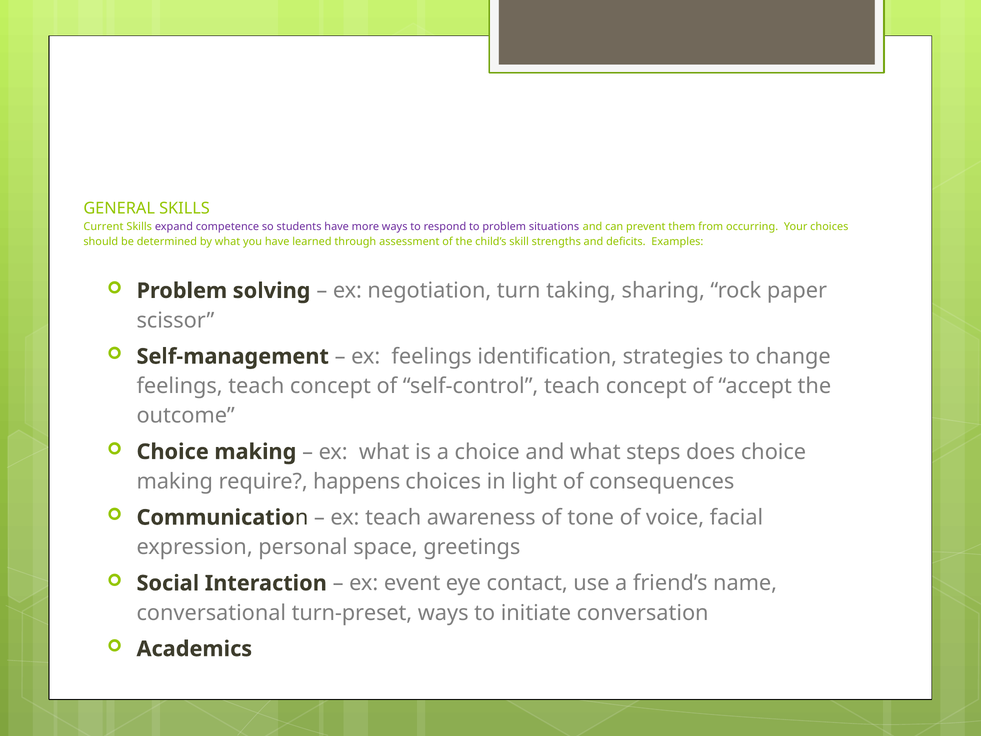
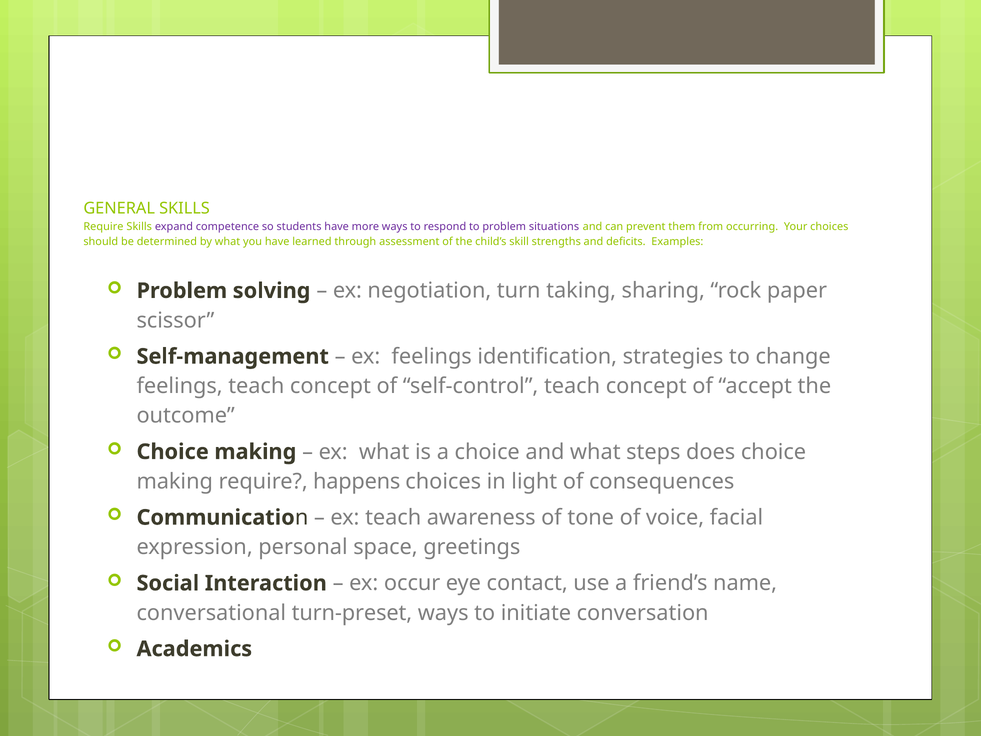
Current at (103, 227): Current -> Require
event: event -> occur
